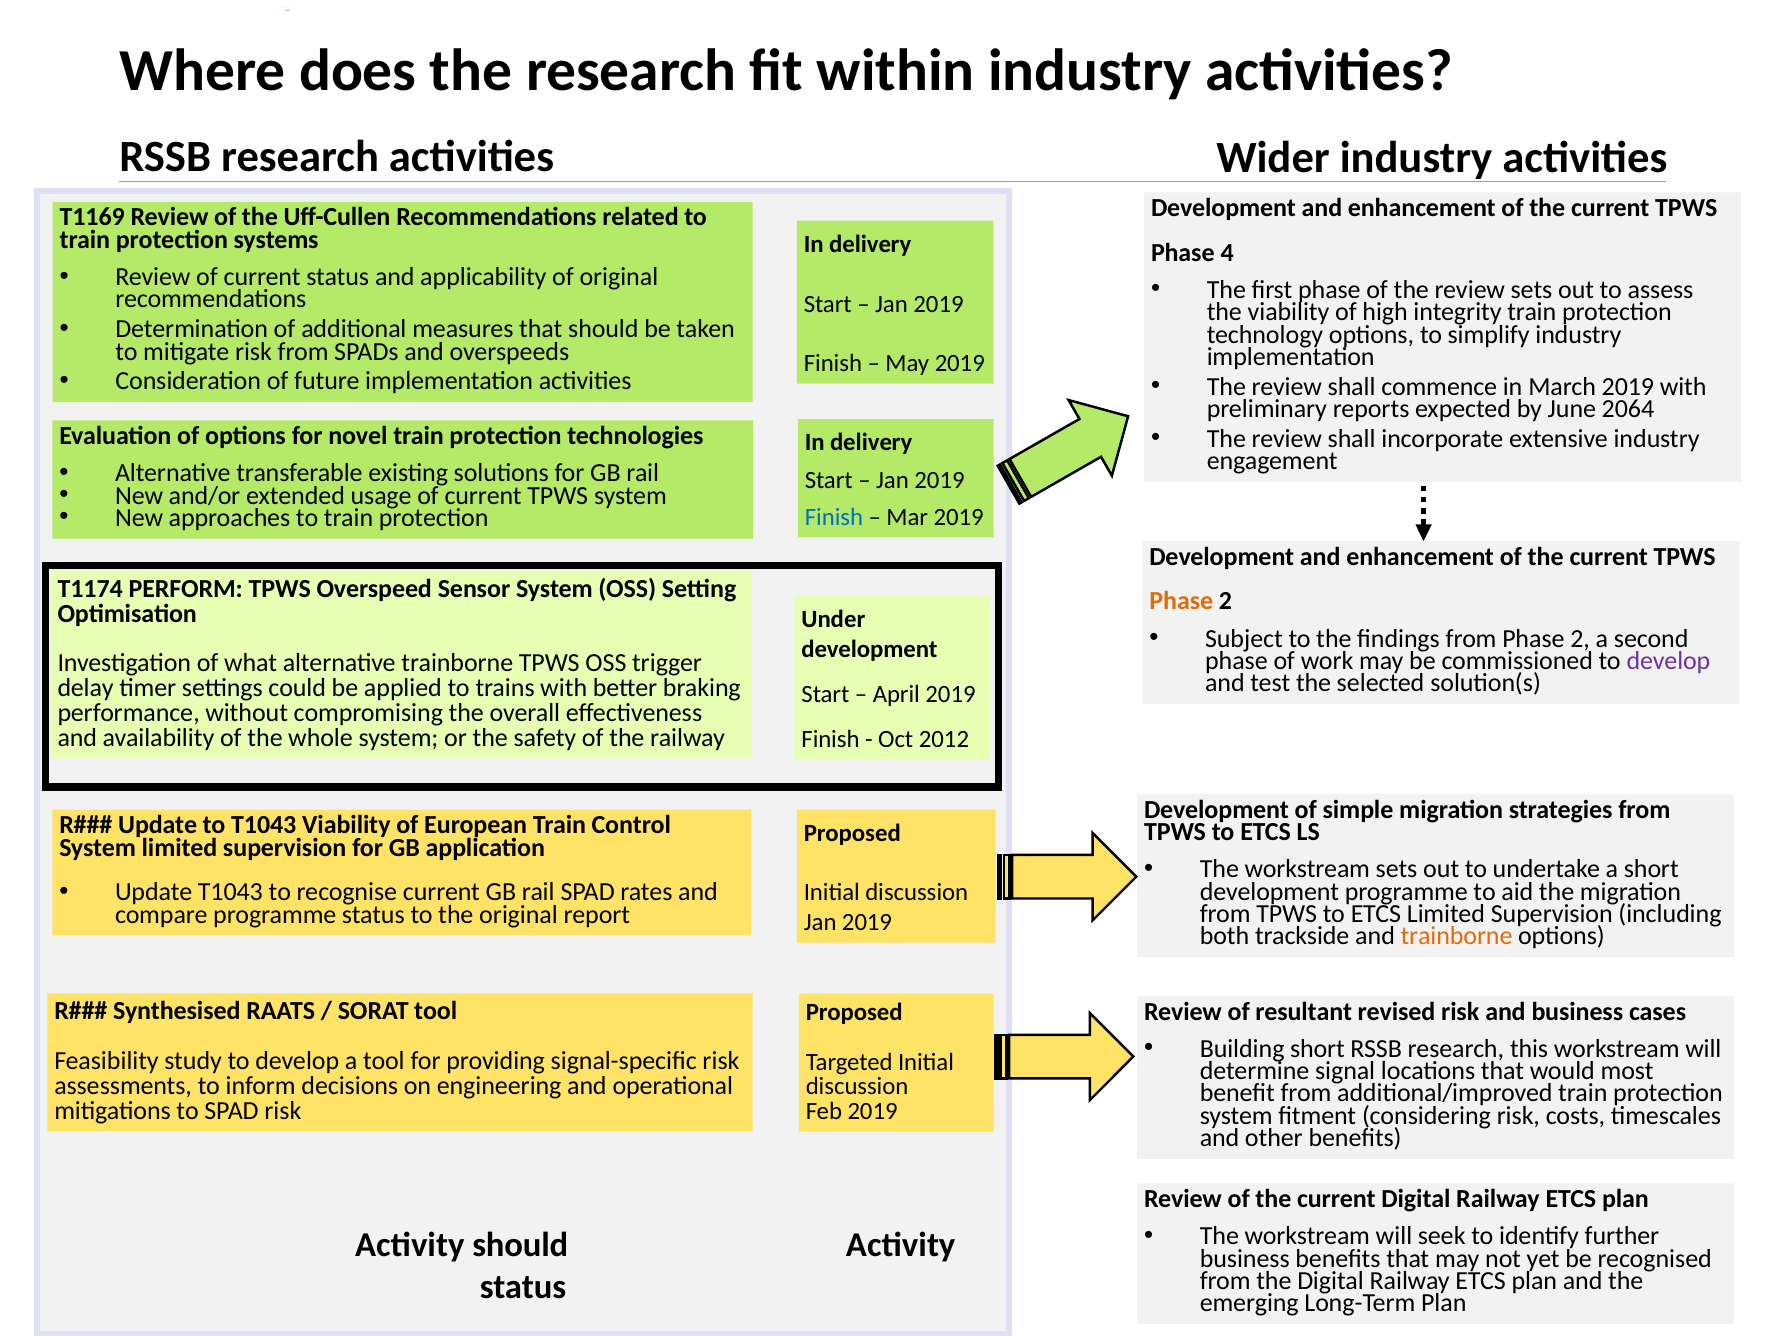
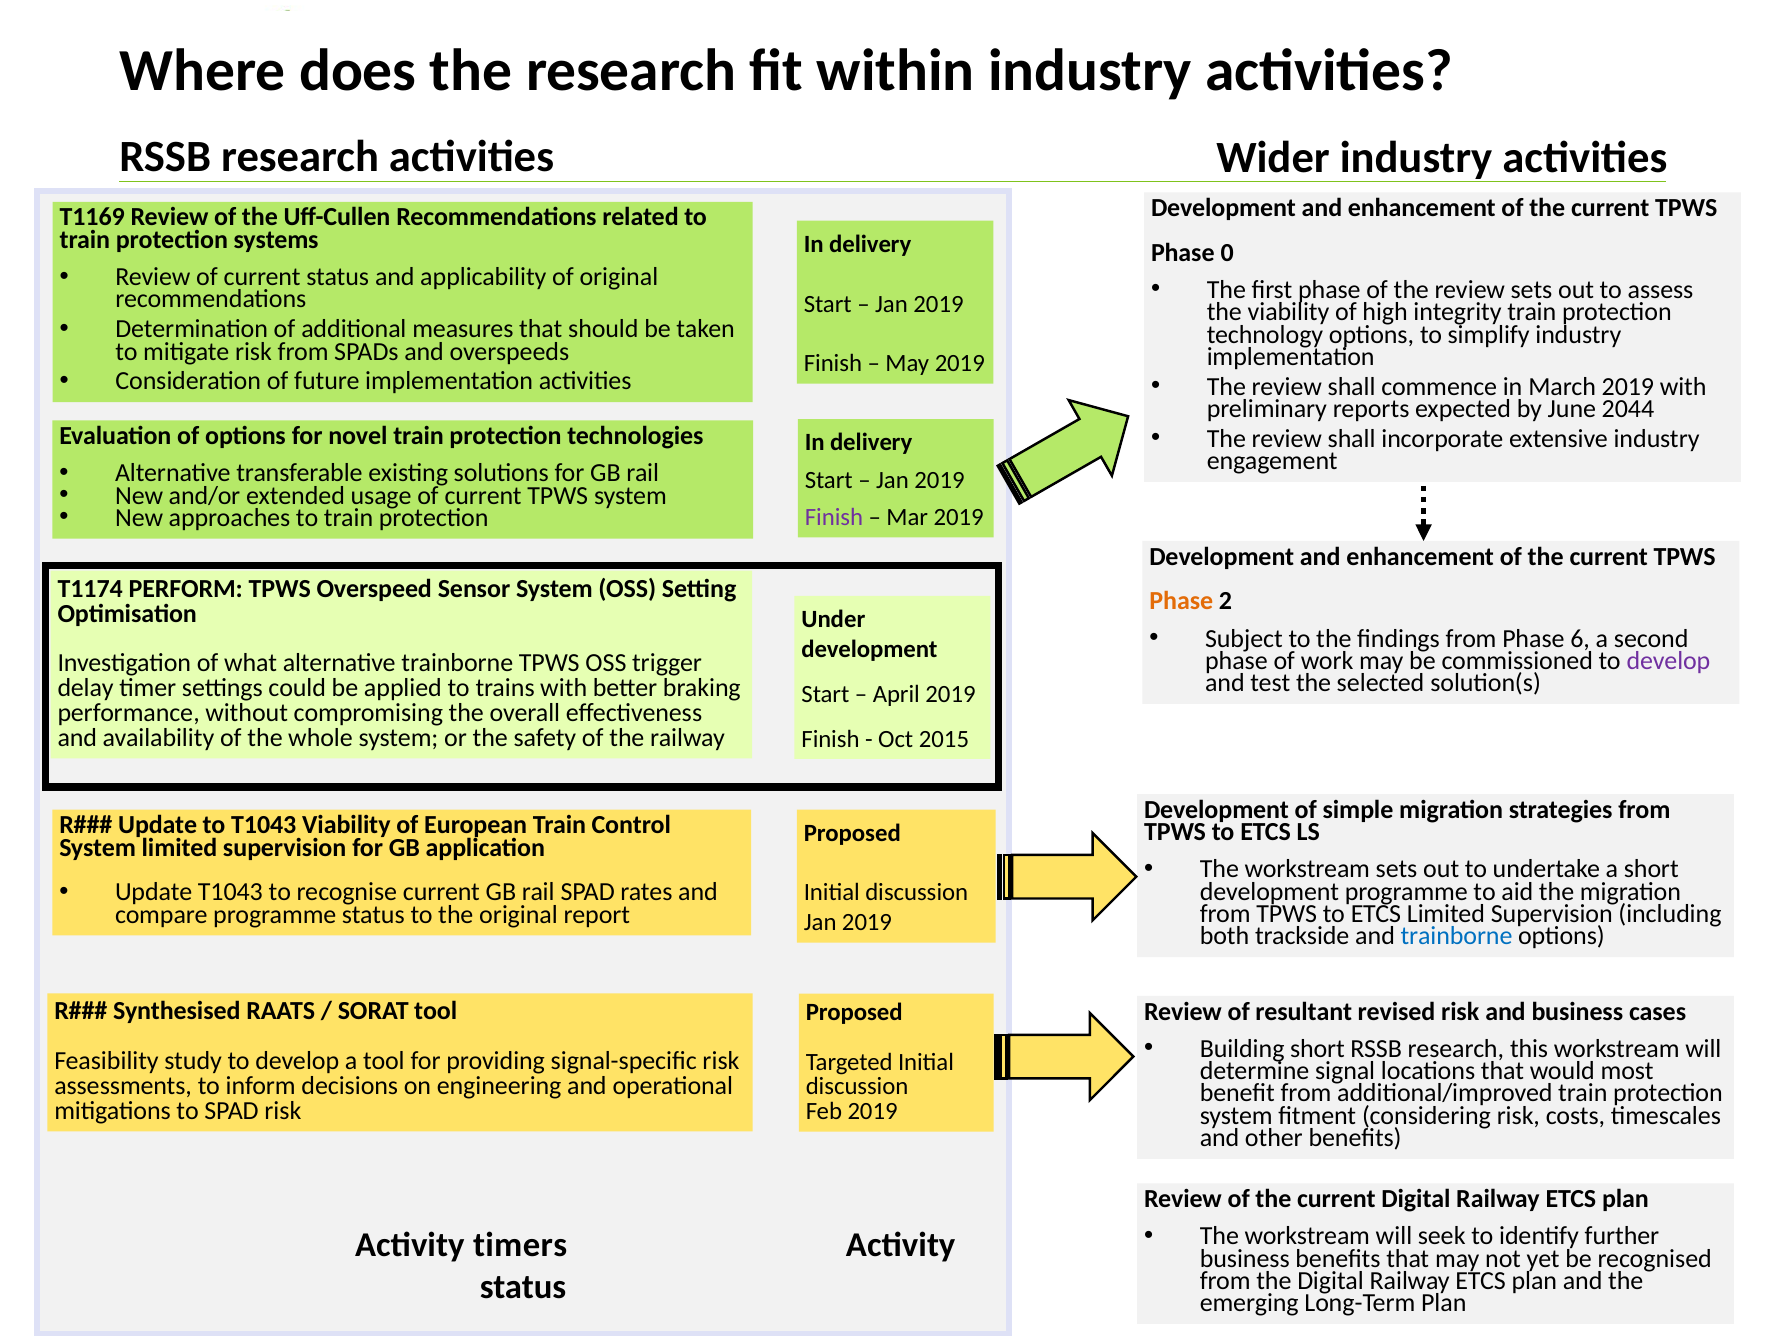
4: 4 -> 0
2064: 2064 -> 2044
Finish at (834, 517) colour: blue -> purple
from Phase 2: 2 -> 6
2012: 2012 -> 2015
trainborne at (1457, 936) colour: orange -> blue
Activity should: should -> timers
